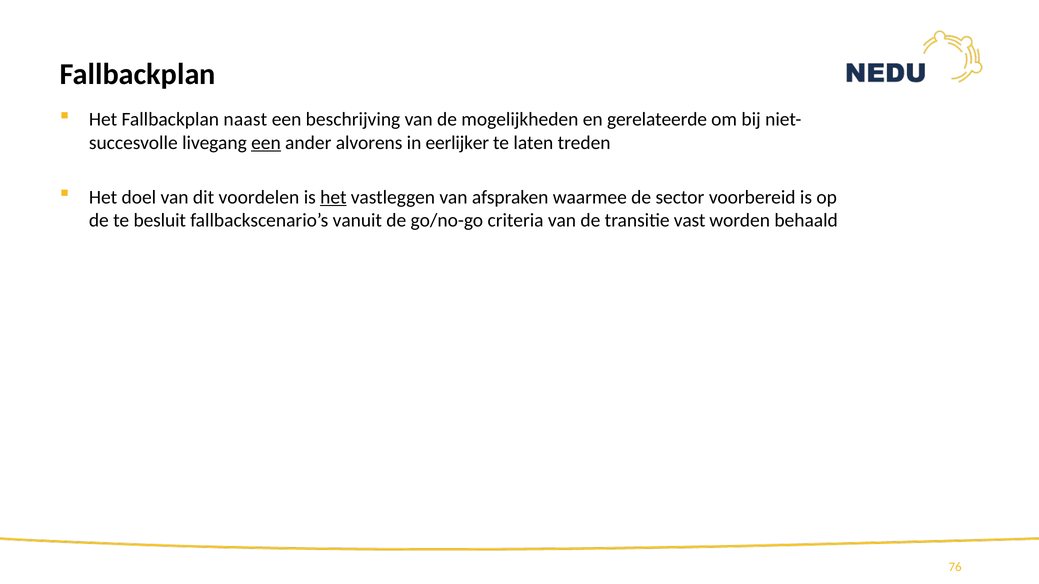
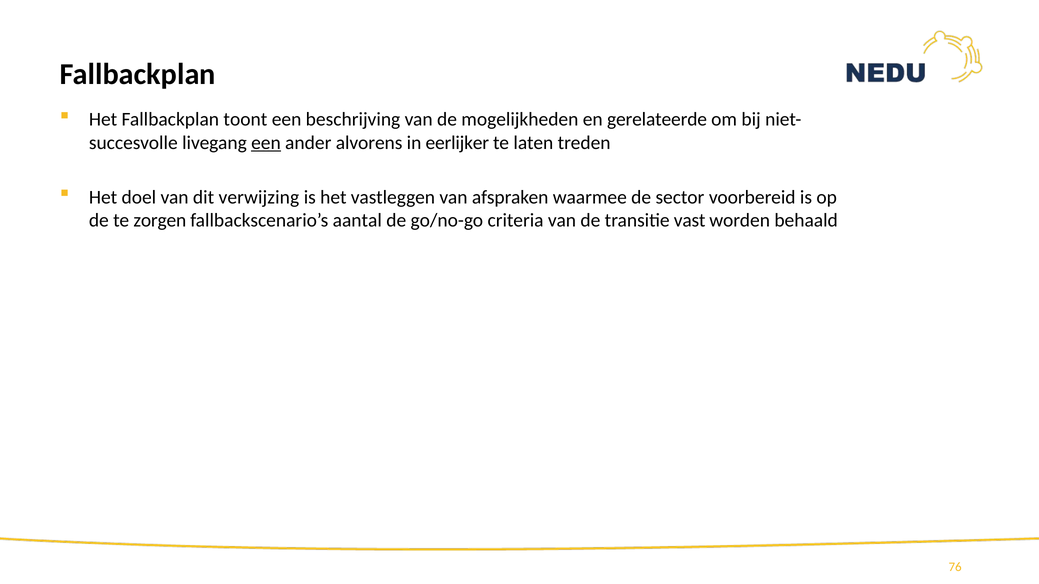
naast: naast -> toont
voordelen: voordelen -> verwijzing
het at (333, 197) underline: present -> none
besluit: besluit -> zorgen
vanuit: vanuit -> aantal
